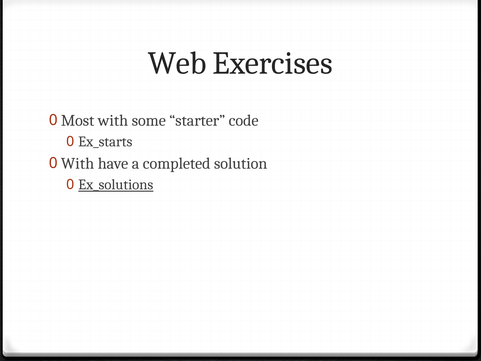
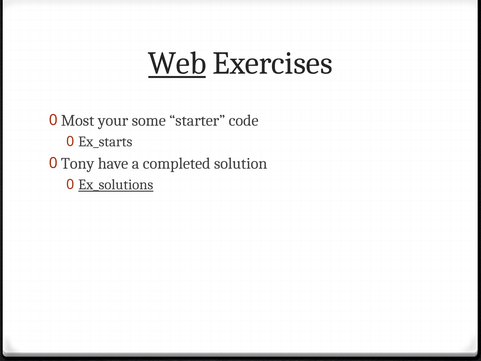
Web underline: none -> present
Most with: with -> your
With at (78, 163): With -> Tony
